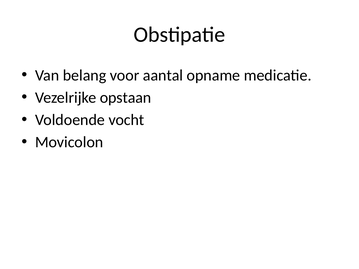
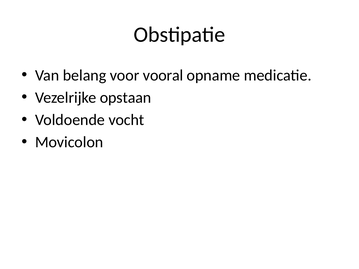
aantal: aantal -> vooral
